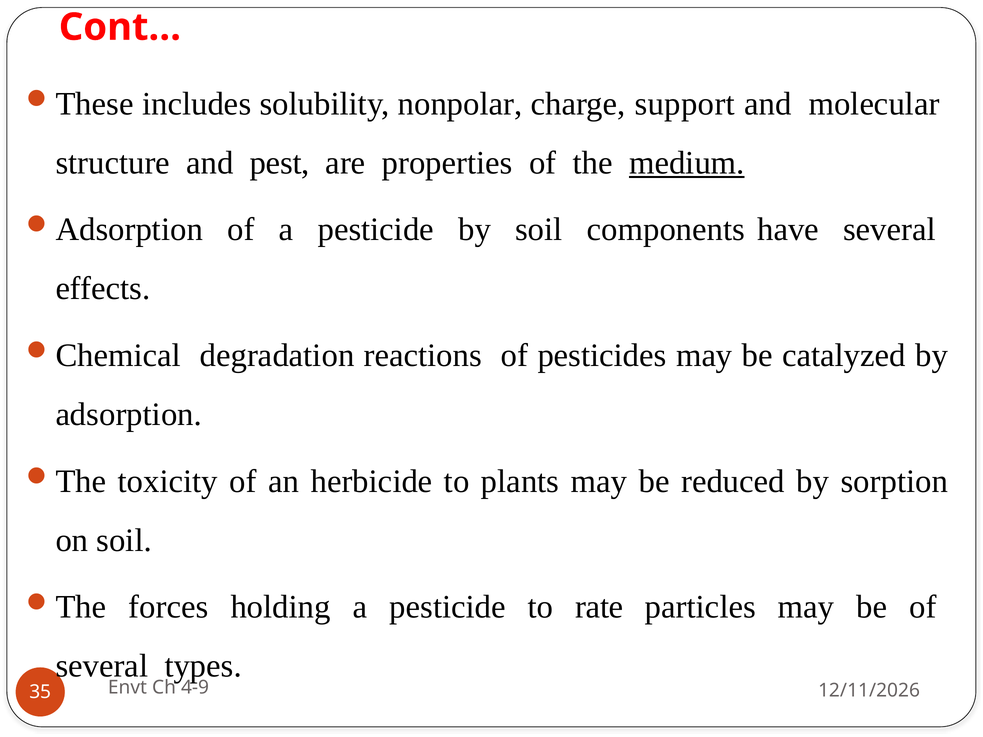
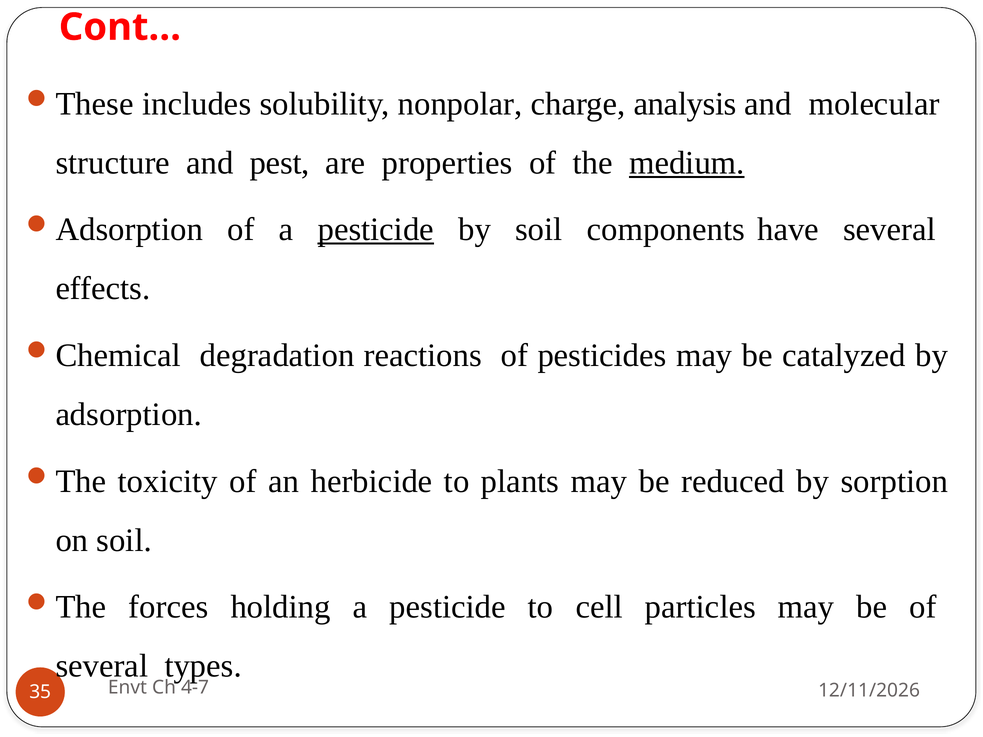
support: support -> analysis
pesticide at (376, 230) underline: none -> present
rate: rate -> cell
4-9: 4-9 -> 4-7
